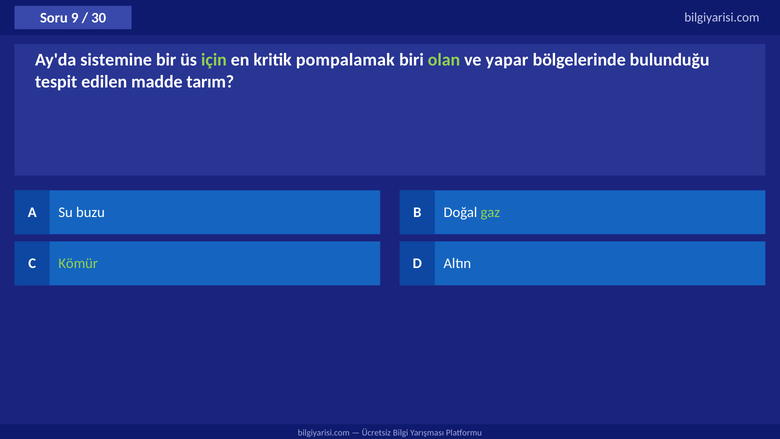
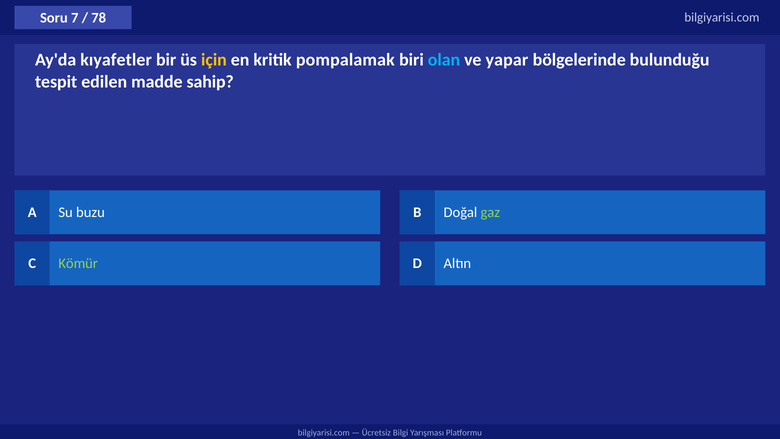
9: 9 -> 7
30: 30 -> 78
sistemine: sistemine -> kıyafetler
için colour: light green -> yellow
olan colour: light green -> light blue
tarım: tarım -> sahip
